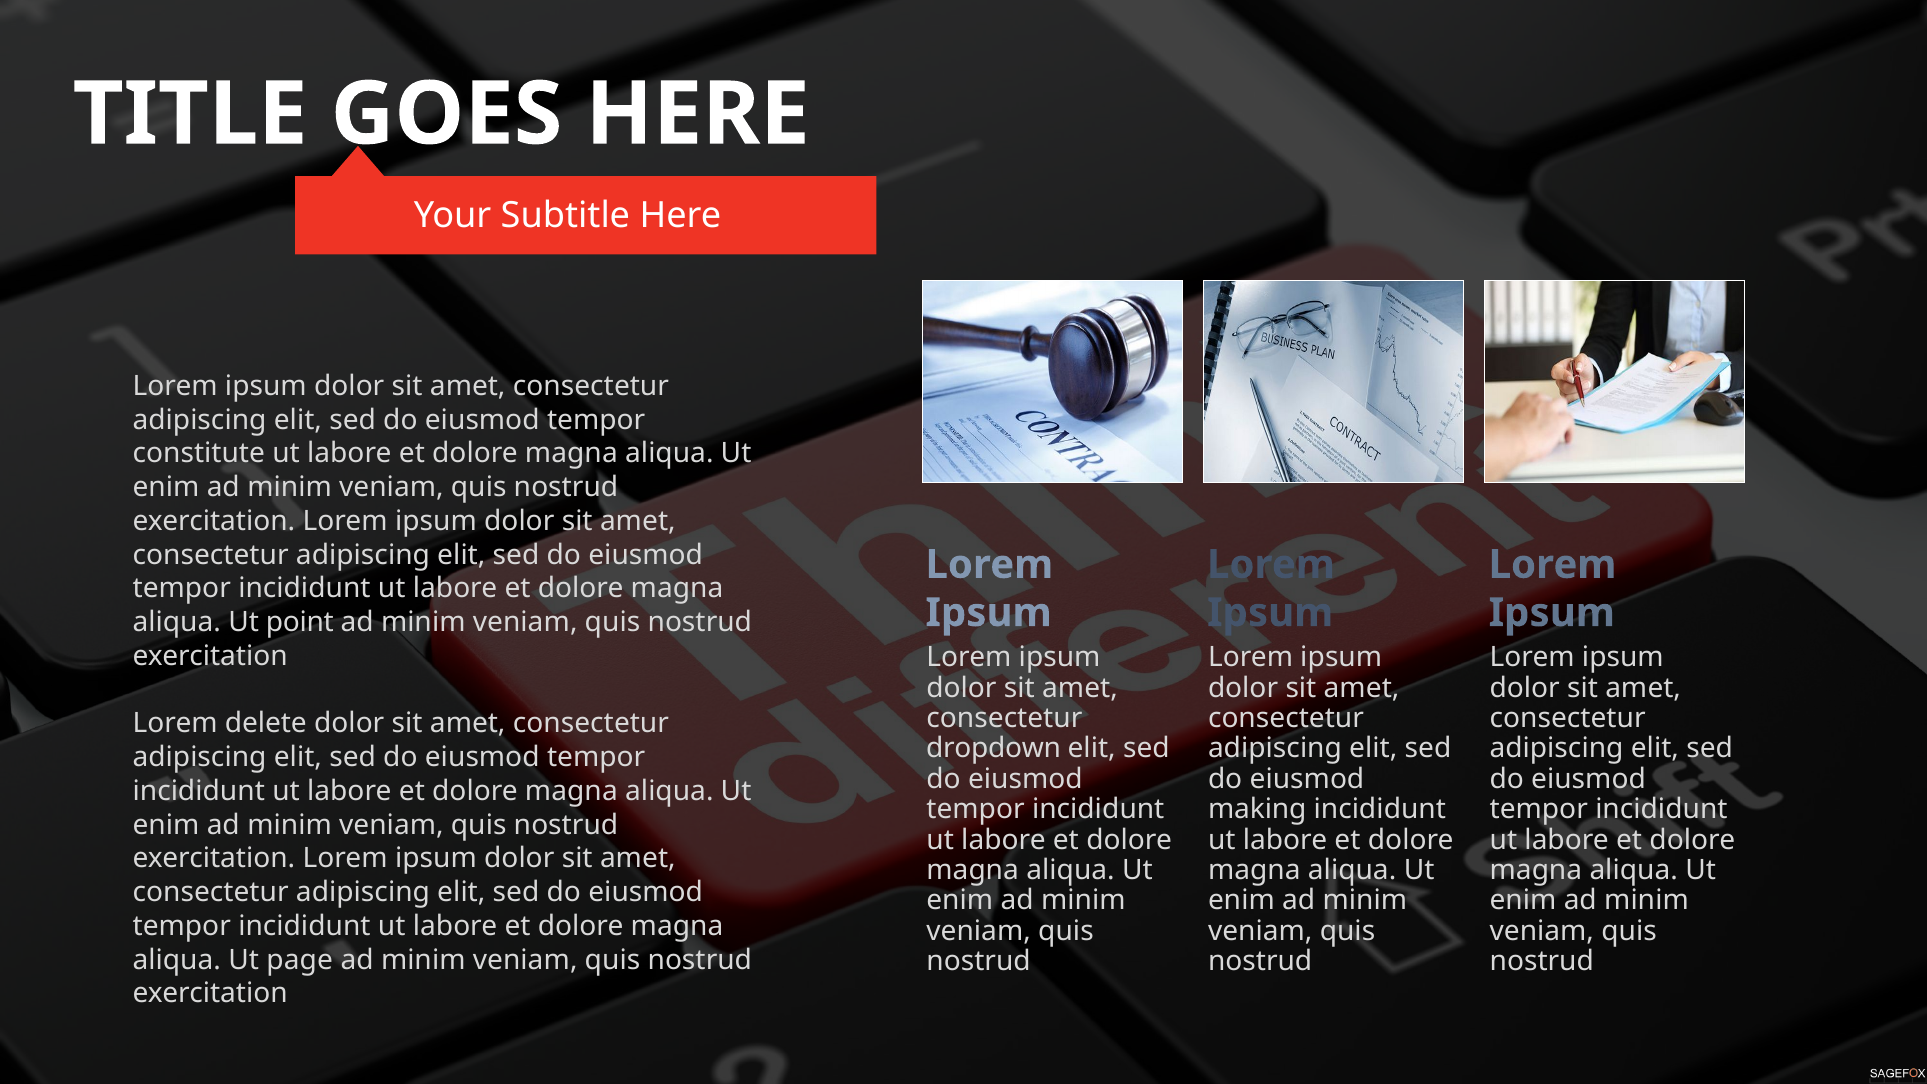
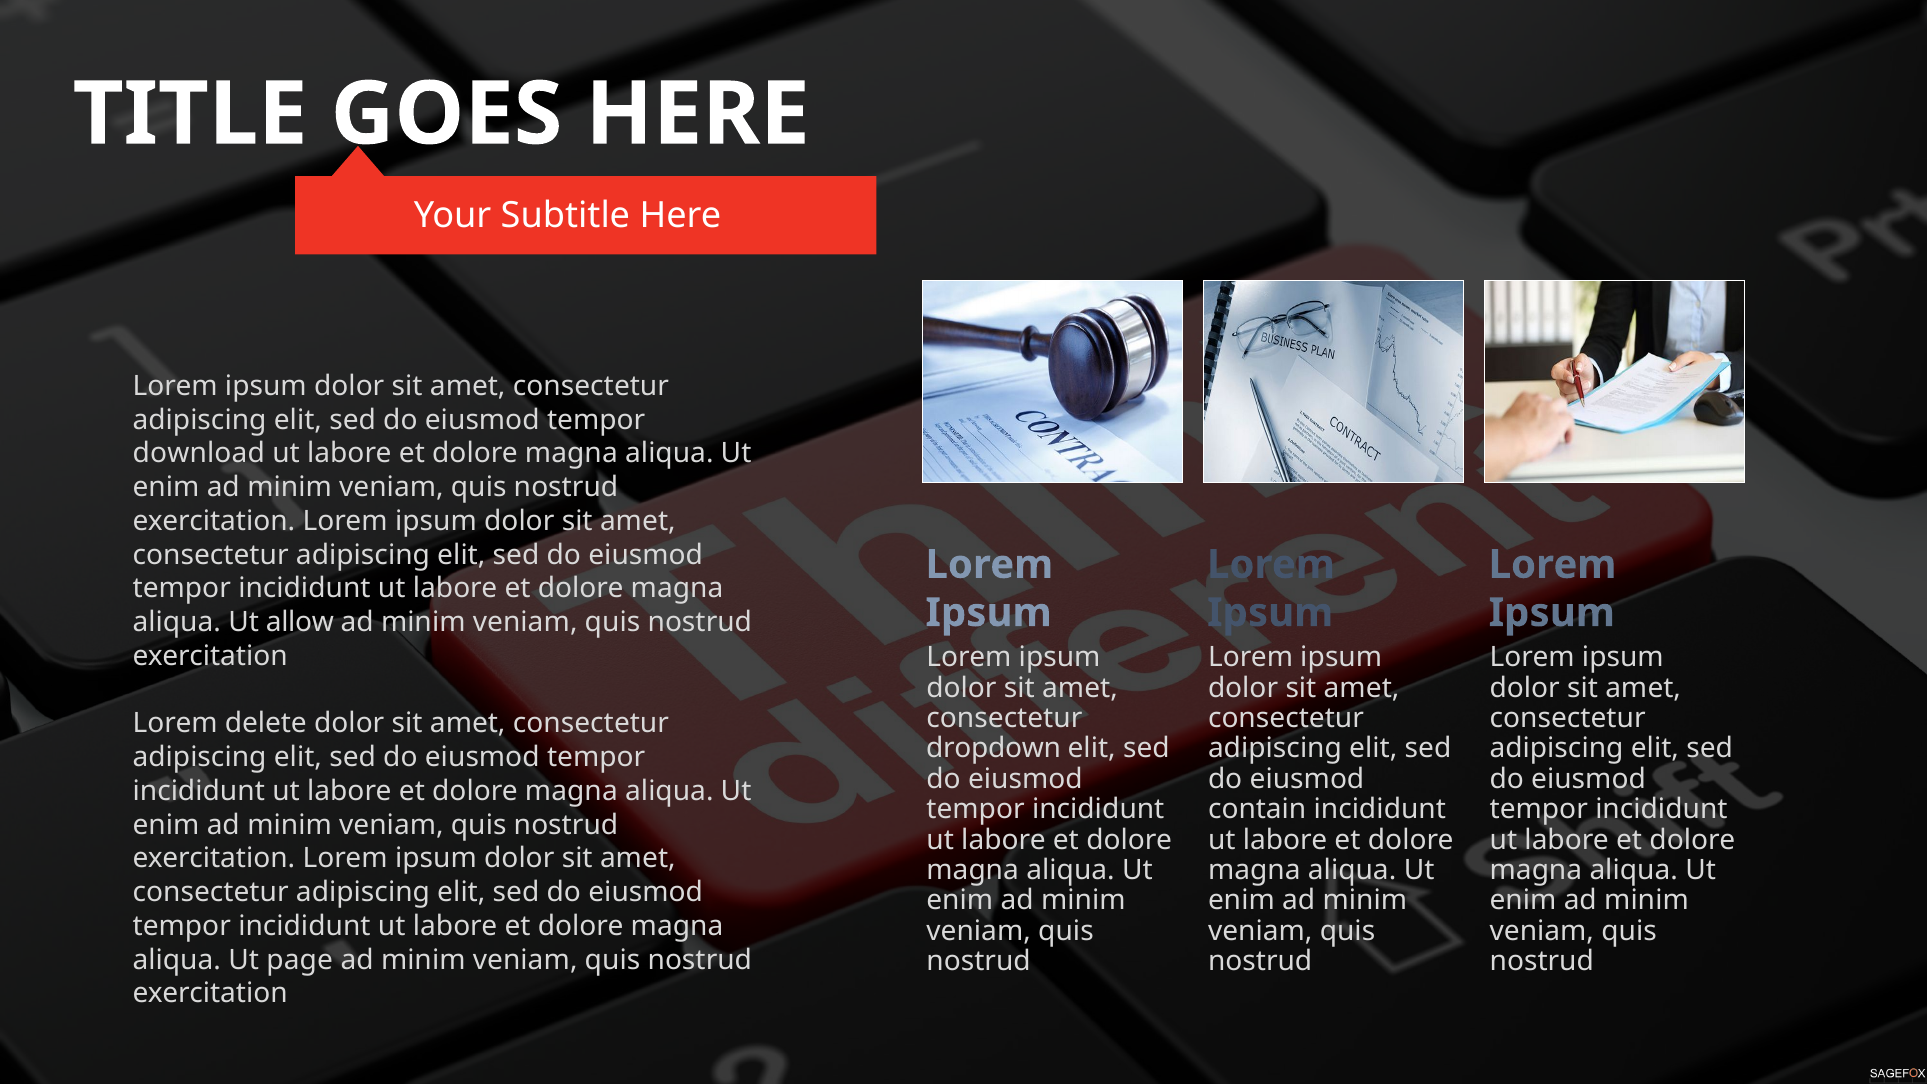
constitute: constitute -> download
point: point -> allow
making: making -> contain
